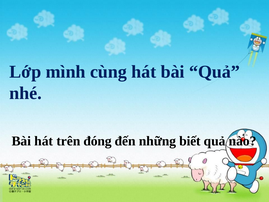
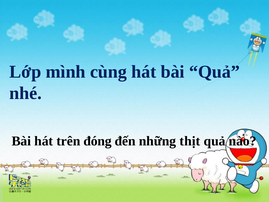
biết: biết -> thịt
